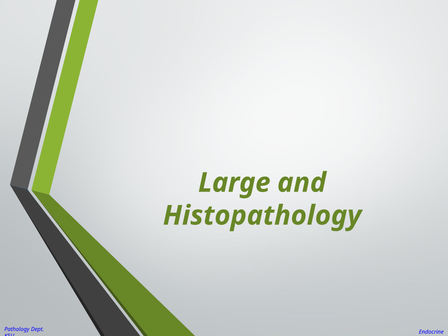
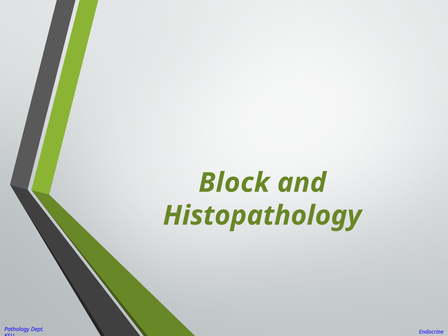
Large at (234, 183): Large -> Block
